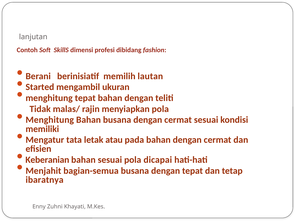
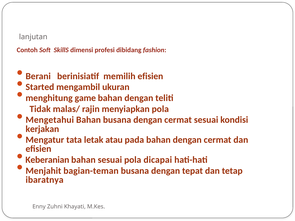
memilih lautan: lautan -> efisien
menghitung tepat: tepat -> game
Menghitung at (50, 120): Menghitung -> Mengetahui
memiliki: memiliki -> kerjakan
bagian-semua: bagian-semua -> bagian-teman
